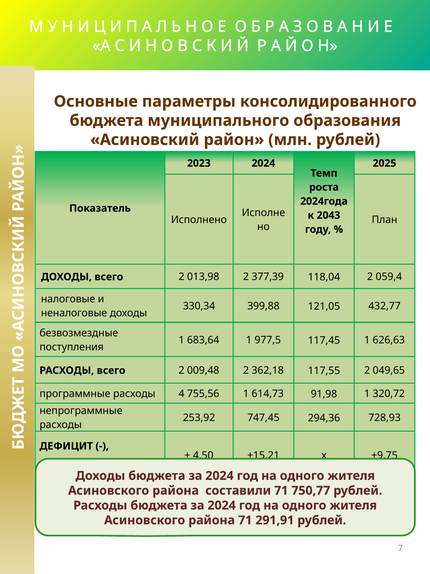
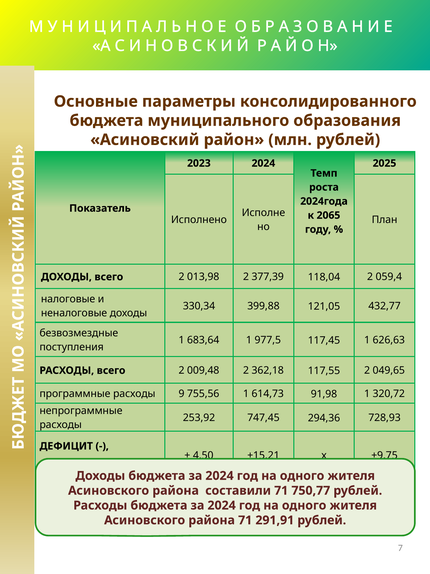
2043: 2043 -> 2065
4: 4 -> 9
